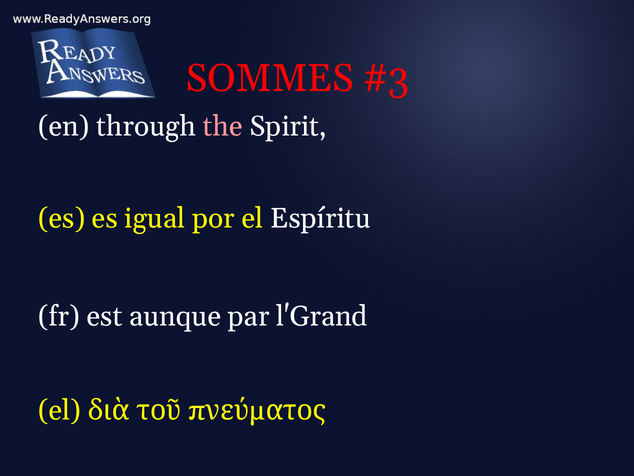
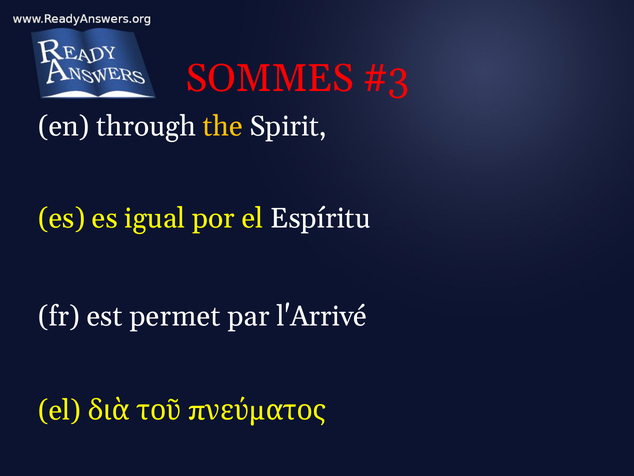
the colour: pink -> yellow
aunque: aunque -> permet
l'Grand: l'Grand -> l'Arrivé
